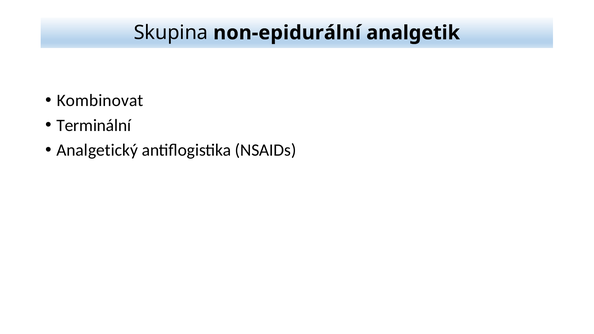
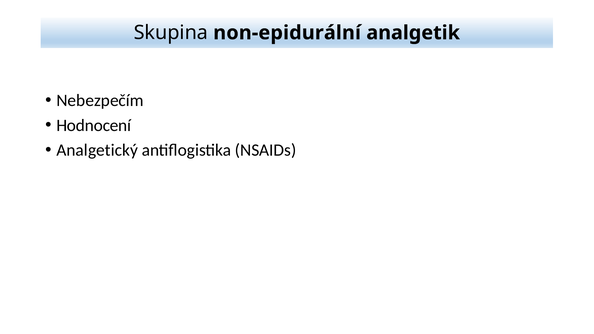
Kombinovat: Kombinovat -> Nebezpečím
Terminální: Terminální -> Hodnocení
